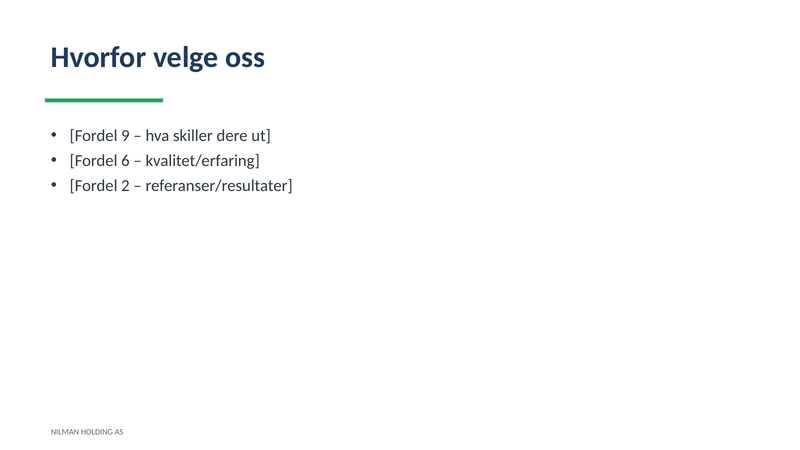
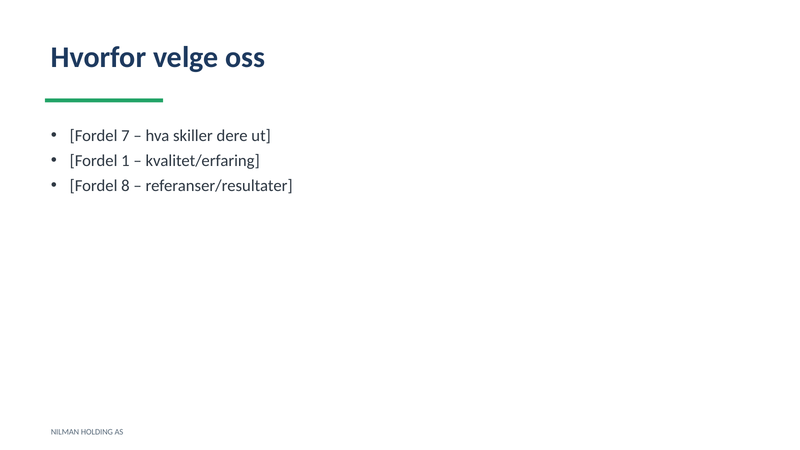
9: 9 -> 7
6: 6 -> 1
2: 2 -> 8
